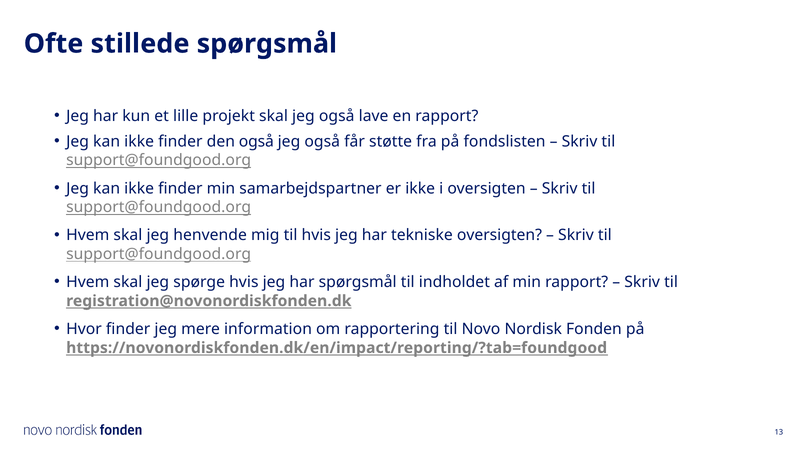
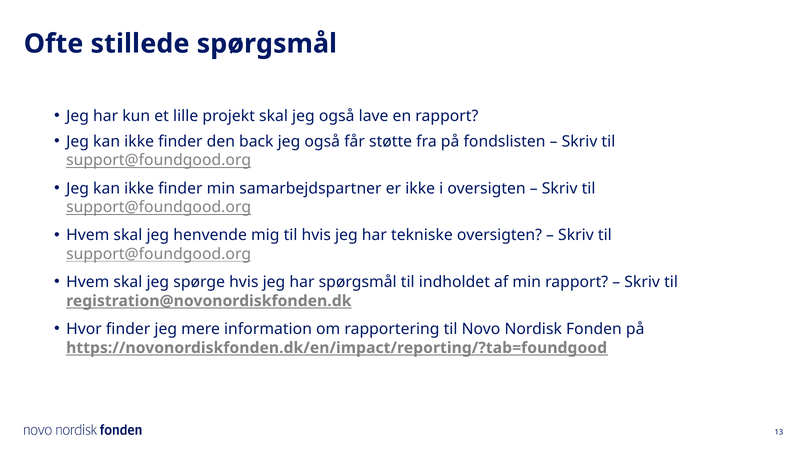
den også: også -> back
